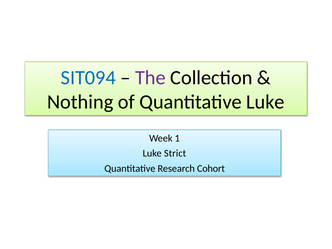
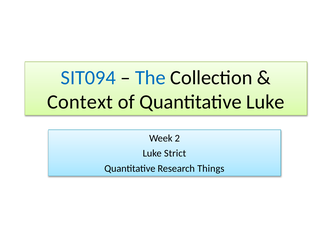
The colour: purple -> blue
Nothing: Nothing -> Context
1: 1 -> 2
Cohort: Cohort -> Things
